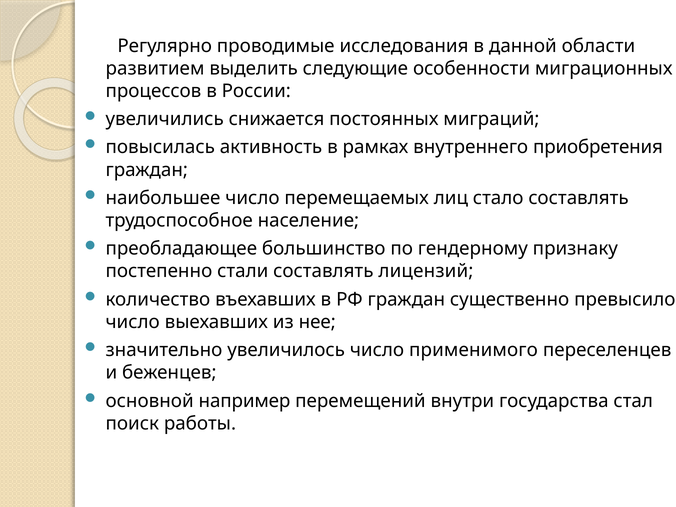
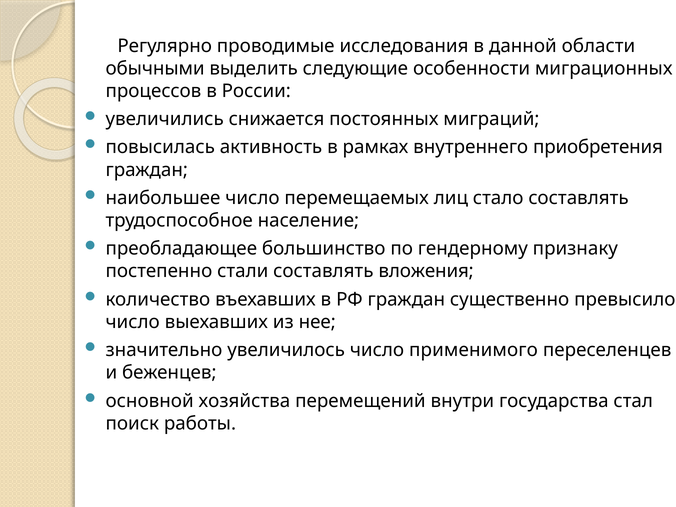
развитием: развитием -> обычными
лицензий: лицензий -> вложения
например: например -> хозяйства
